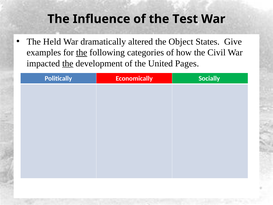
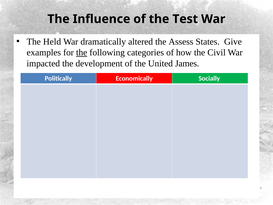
Object: Object -> Assess
the at (68, 63) underline: present -> none
Pages: Pages -> James
